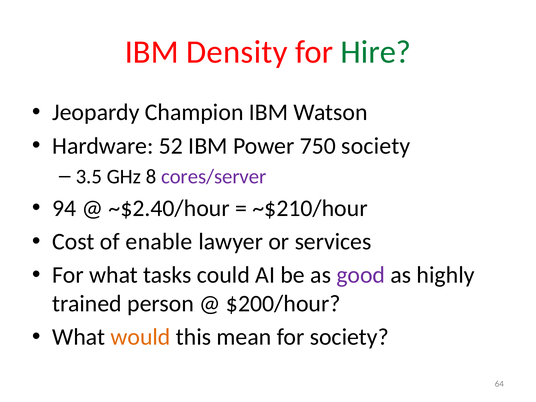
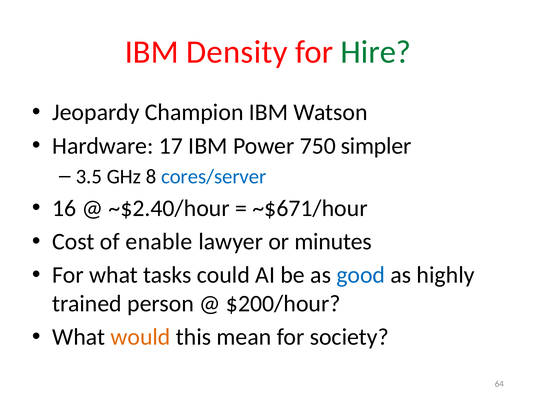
52: 52 -> 17
750 society: society -> simpler
cores/server colour: purple -> blue
94: 94 -> 16
~$210/hour: ~$210/hour -> ~$671/hour
services: services -> minutes
good colour: purple -> blue
